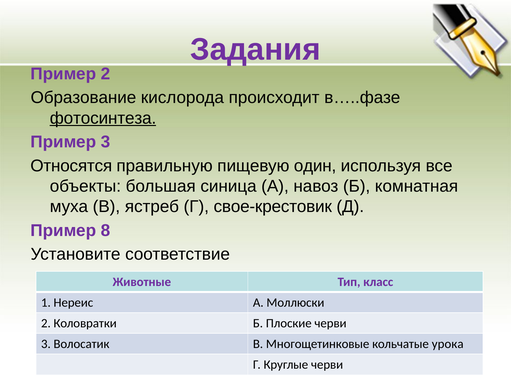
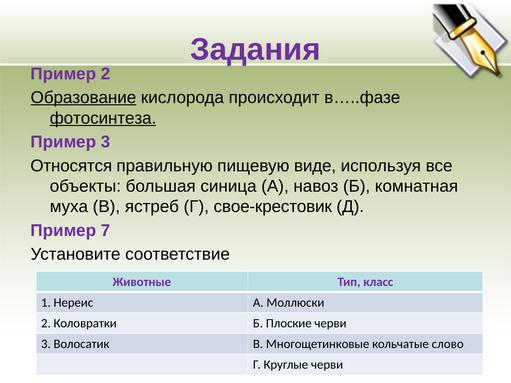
Образование underline: none -> present
один: один -> виде
8: 8 -> 7
урока: урока -> слово
